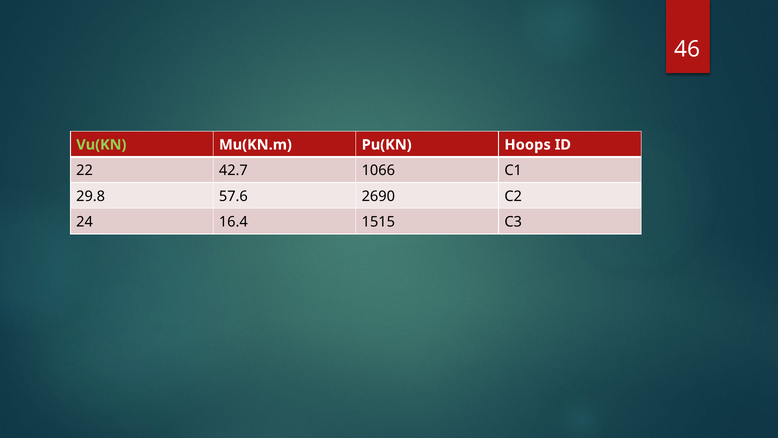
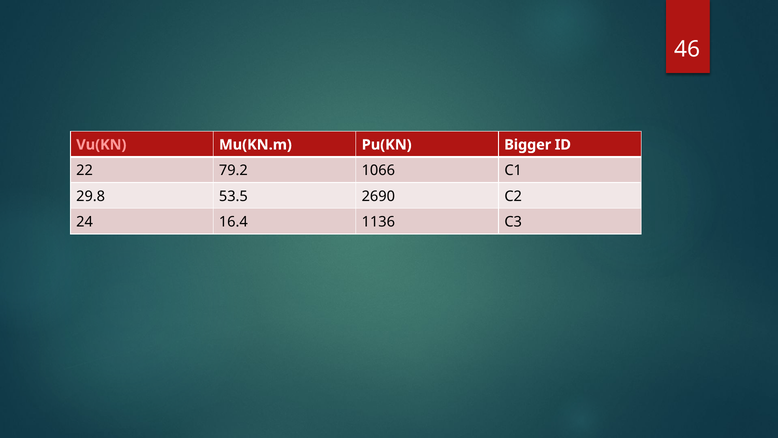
Vu(KN colour: light green -> pink
Hoops: Hoops -> Bigger
42.7: 42.7 -> 79.2
57.6: 57.6 -> 53.5
1515: 1515 -> 1136
